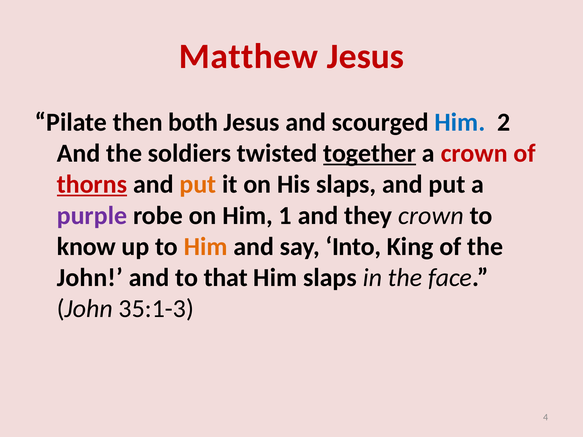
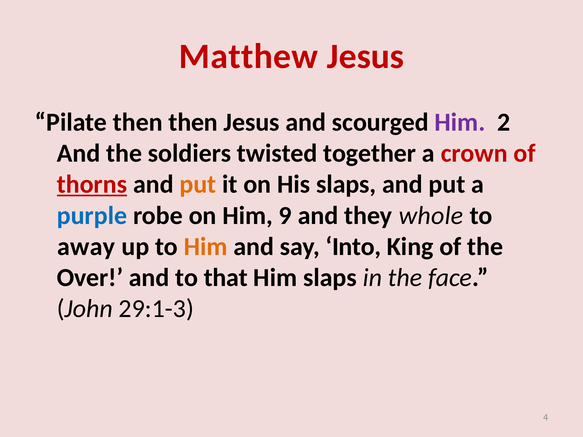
then both: both -> then
Him at (460, 122) colour: blue -> purple
together underline: present -> none
purple colour: purple -> blue
1: 1 -> 9
they crown: crown -> whole
know: know -> away
John at (90, 278): John -> Over
35:1-3: 35:1-3 -> 29:1-3
